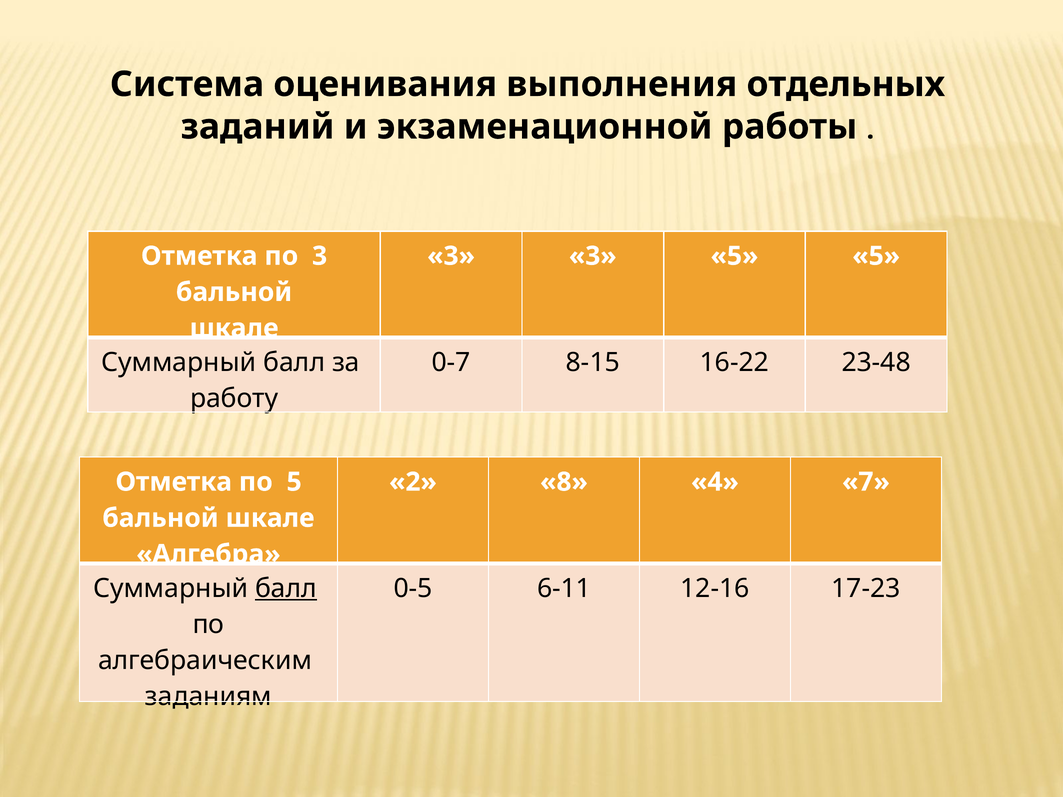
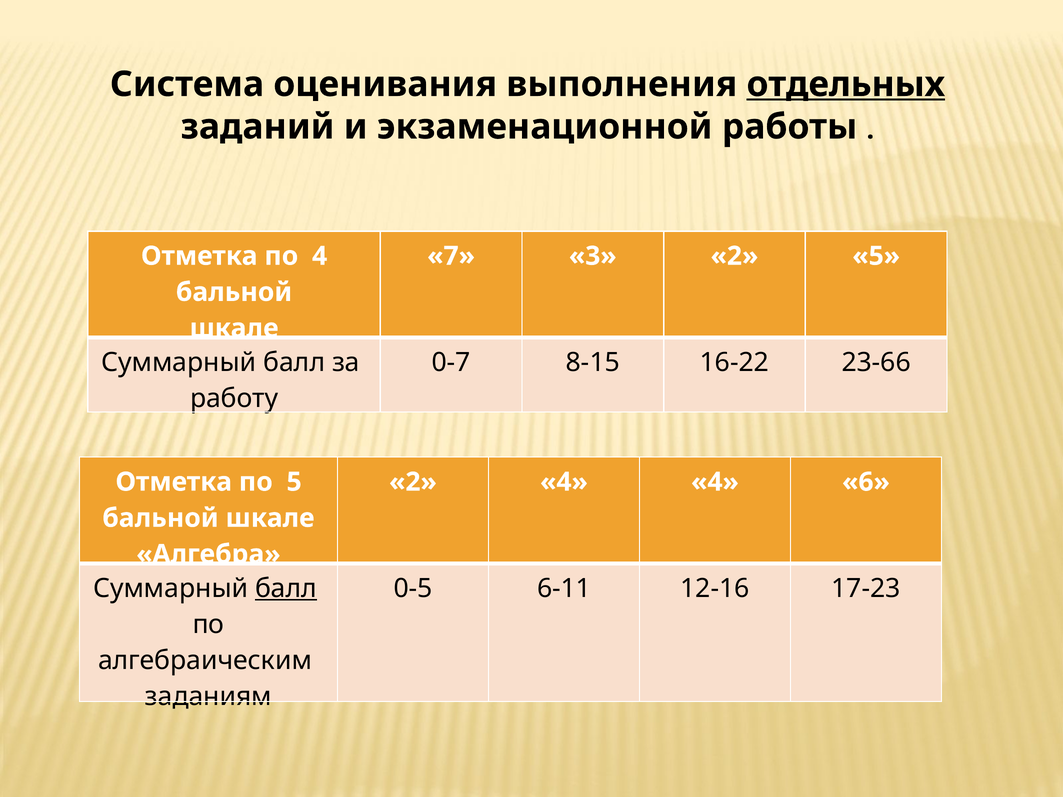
отдельных underline: none -> present
по 3: 3 -> 4
3 at (451, 256): 3 -> 7
3 5: 5 -> 2
23-48: 23-48 -> 23-66
2 8: 8 -> 4
7: 7 -> 6
